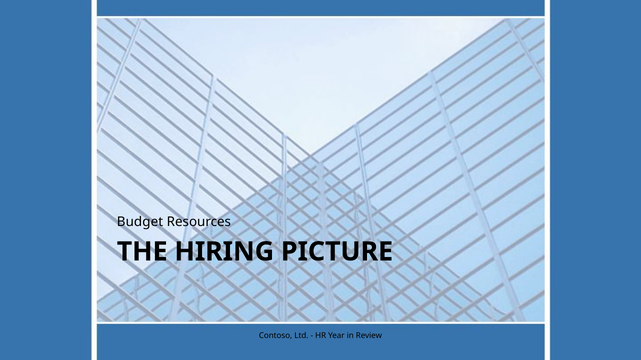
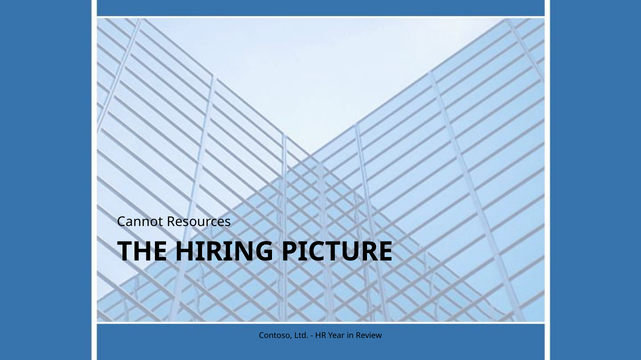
Budget: Budget -> Cannot
